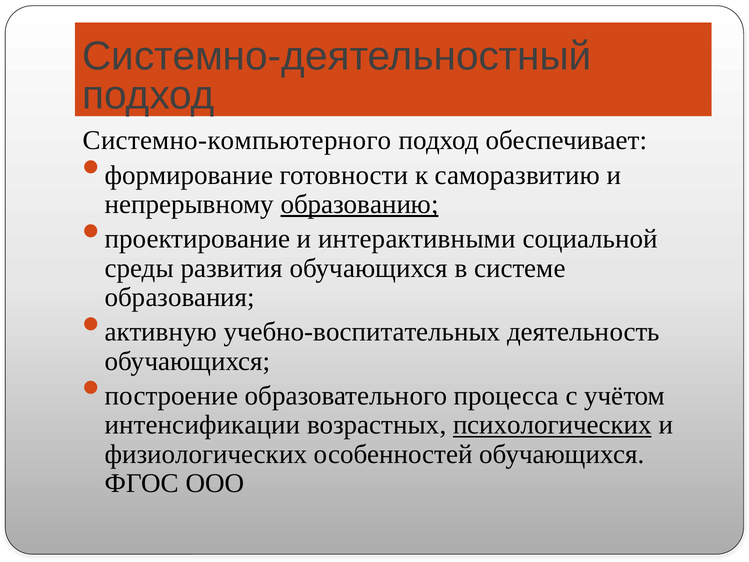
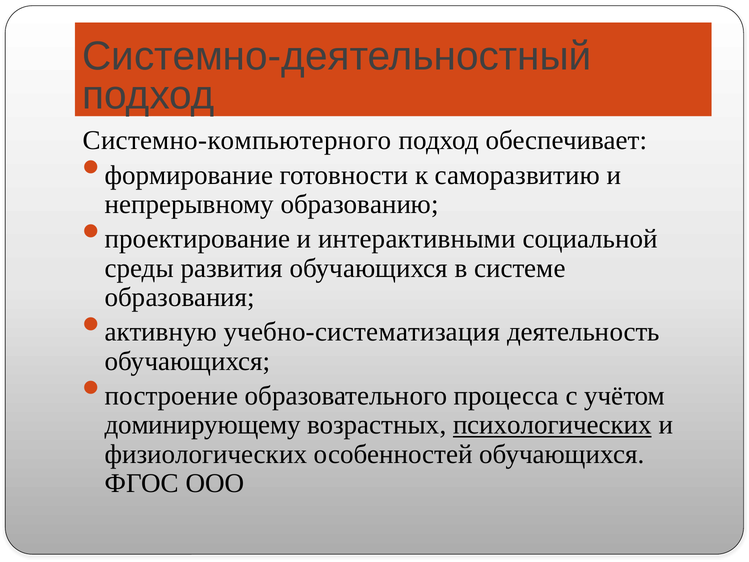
образованию underline: present -> none
учебно-воспитательных: учебно-воспитательных -> учебно-систематизация
интенсификации: интенсификации -> доминирующему
